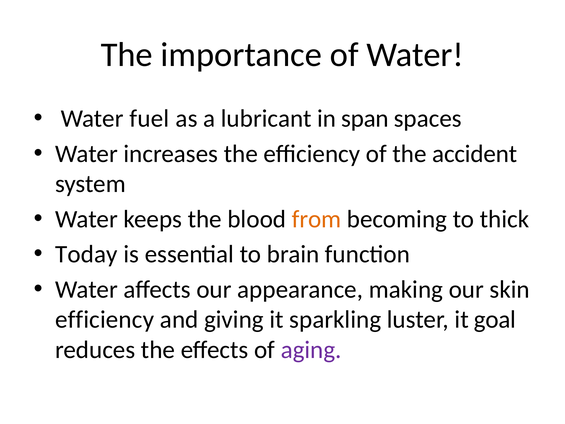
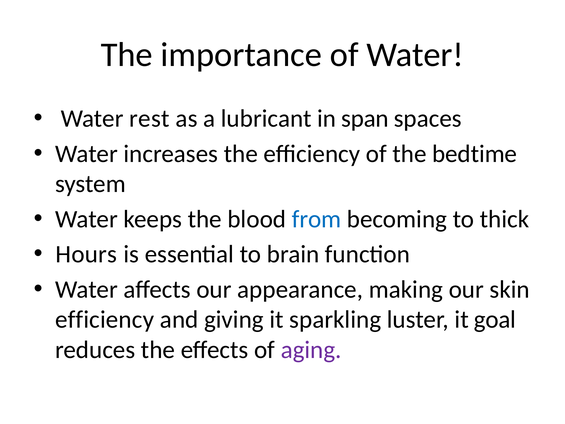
fuel: fuel -> rest
accident: accident -> bedtime
from colour: orange -> blue
Today: Today -> Hours
